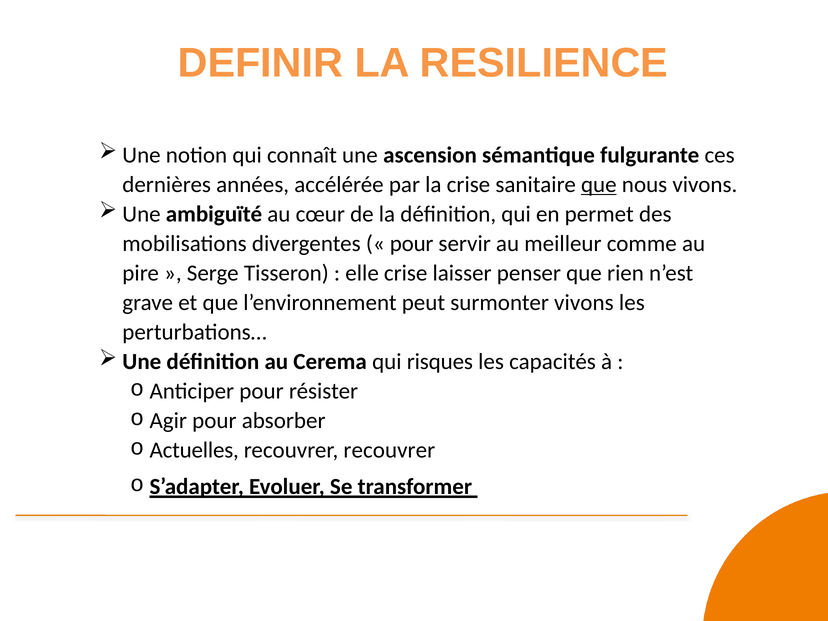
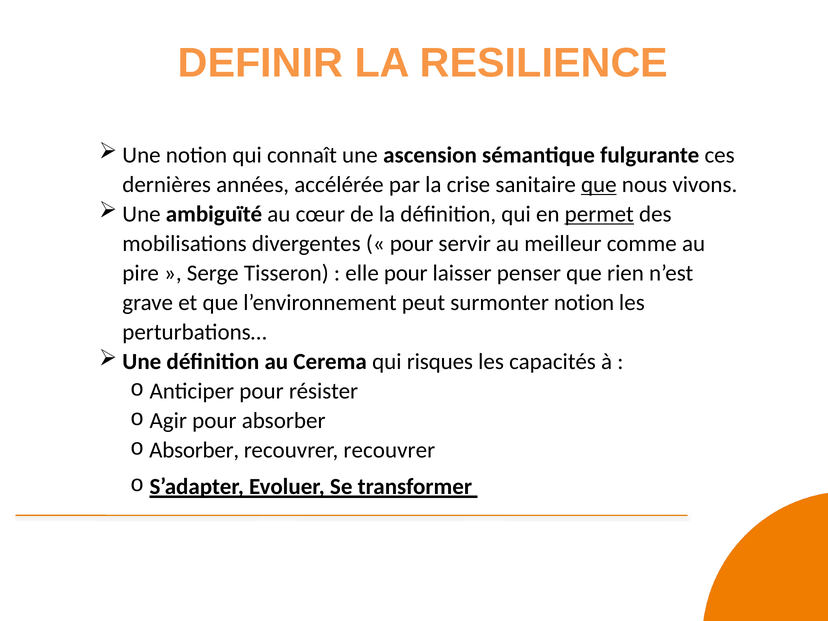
permet underline: none -> present
elle crise: crise -> pour
surmonter vivons: vivons -> notion
Actuelles at (194, 450): Actuelles -> Absorber
